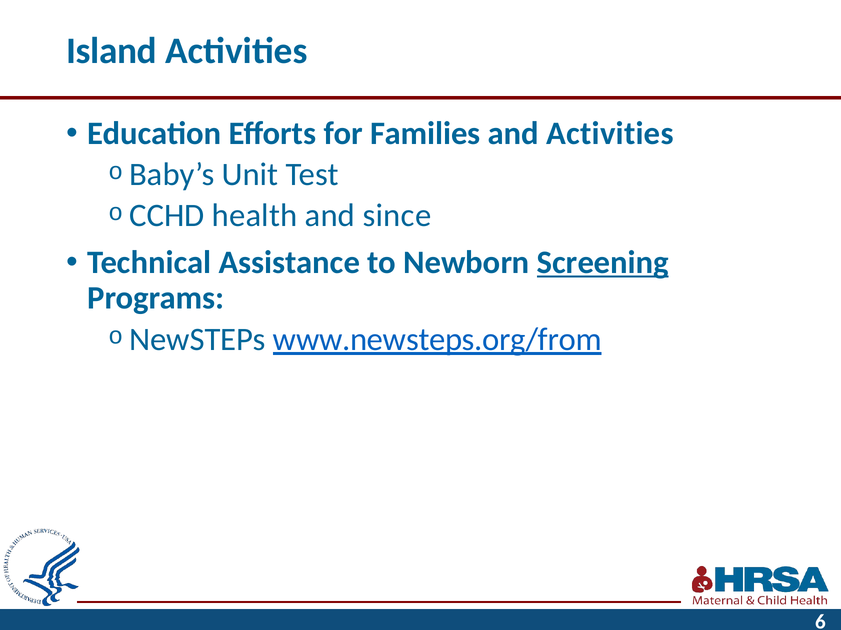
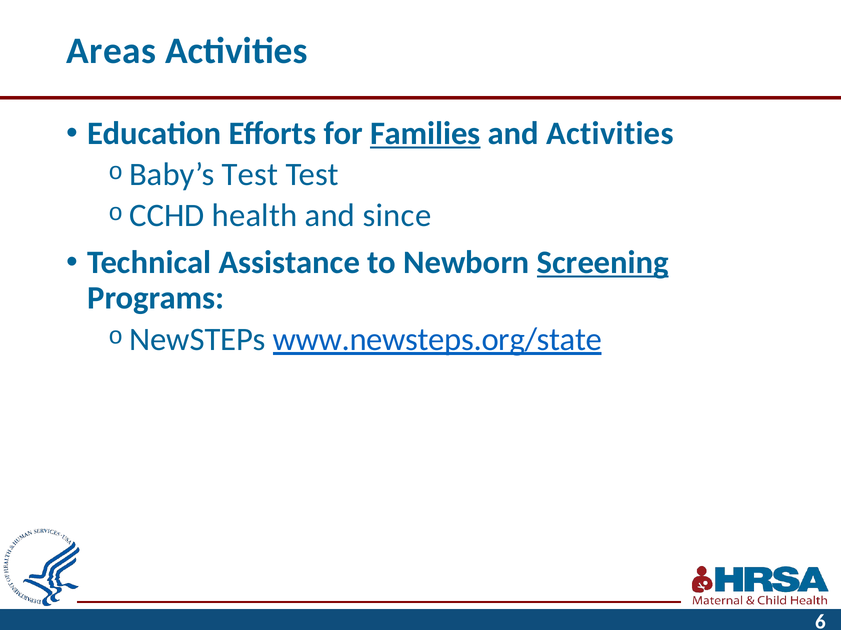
Island: Island -> Areas
Families underline: none -> present
Baby’s Unit: Unit -> Test
www.newsteps.org/from: www.newsteps.org/from -> www.newsteps.org/state
